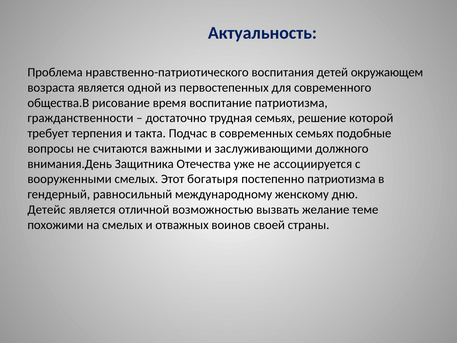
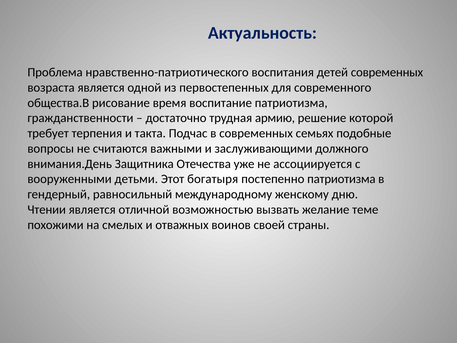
детей окружающем: окружающем -> современных
трудная семьях: семьях -> армию
вооруженными смелых: смелых -> детьми
Детейс: Детейс -> Чтении
